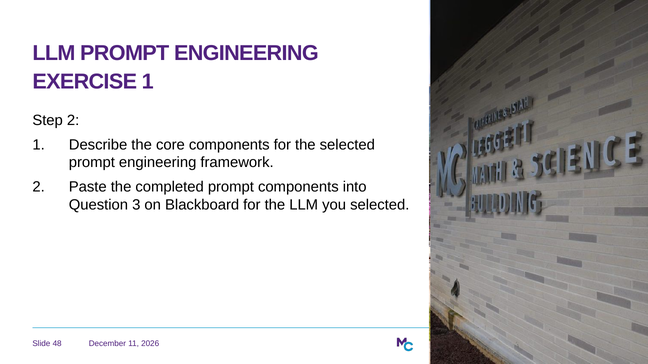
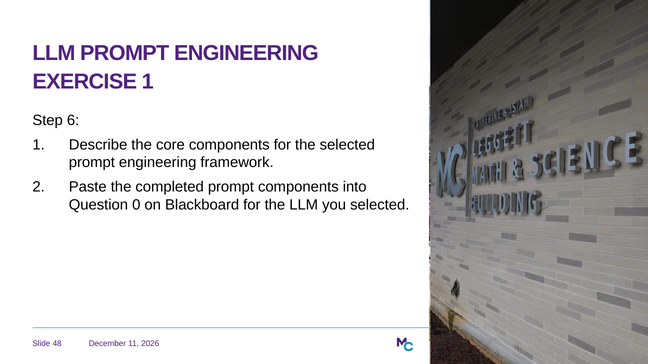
Step 2: 2 -> 6
3: 3 -> 0
